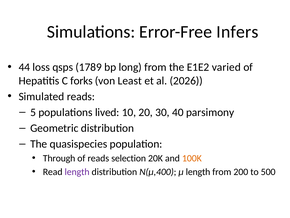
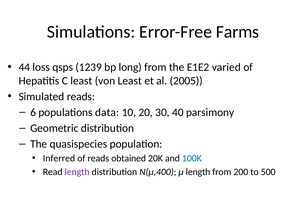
Infers: Infers -> Farms
1789: 1789 -> 1239
C forks: forks -> least
2026: 2026 -> 2005
5: 5 -> 6
lived: lived -> data
Through: Through -> Inferred
selection: selection -> obtained
100K colour: orange -> blue
